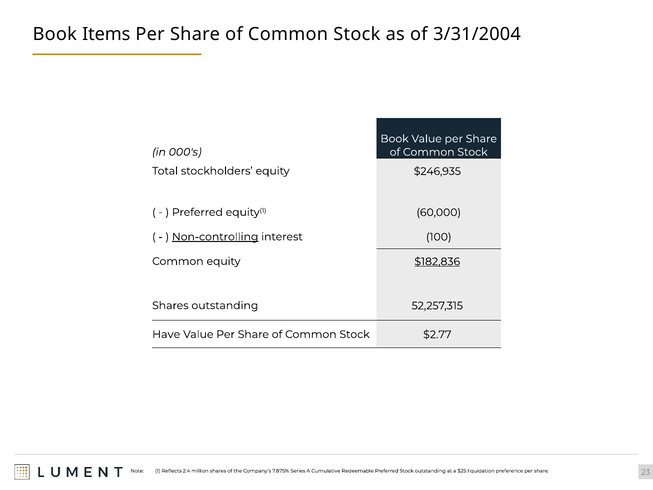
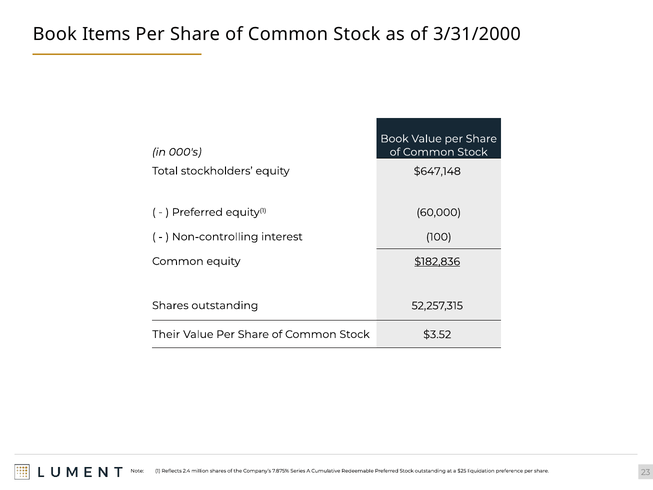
3/31/2004: 3/31/2004 -> 3/31/2000
$246,935: $246,935 -> $647,148
Non-controlling underline: present -> none
Have: Have -> Their
$2.77: $2.77 -> $3.52
